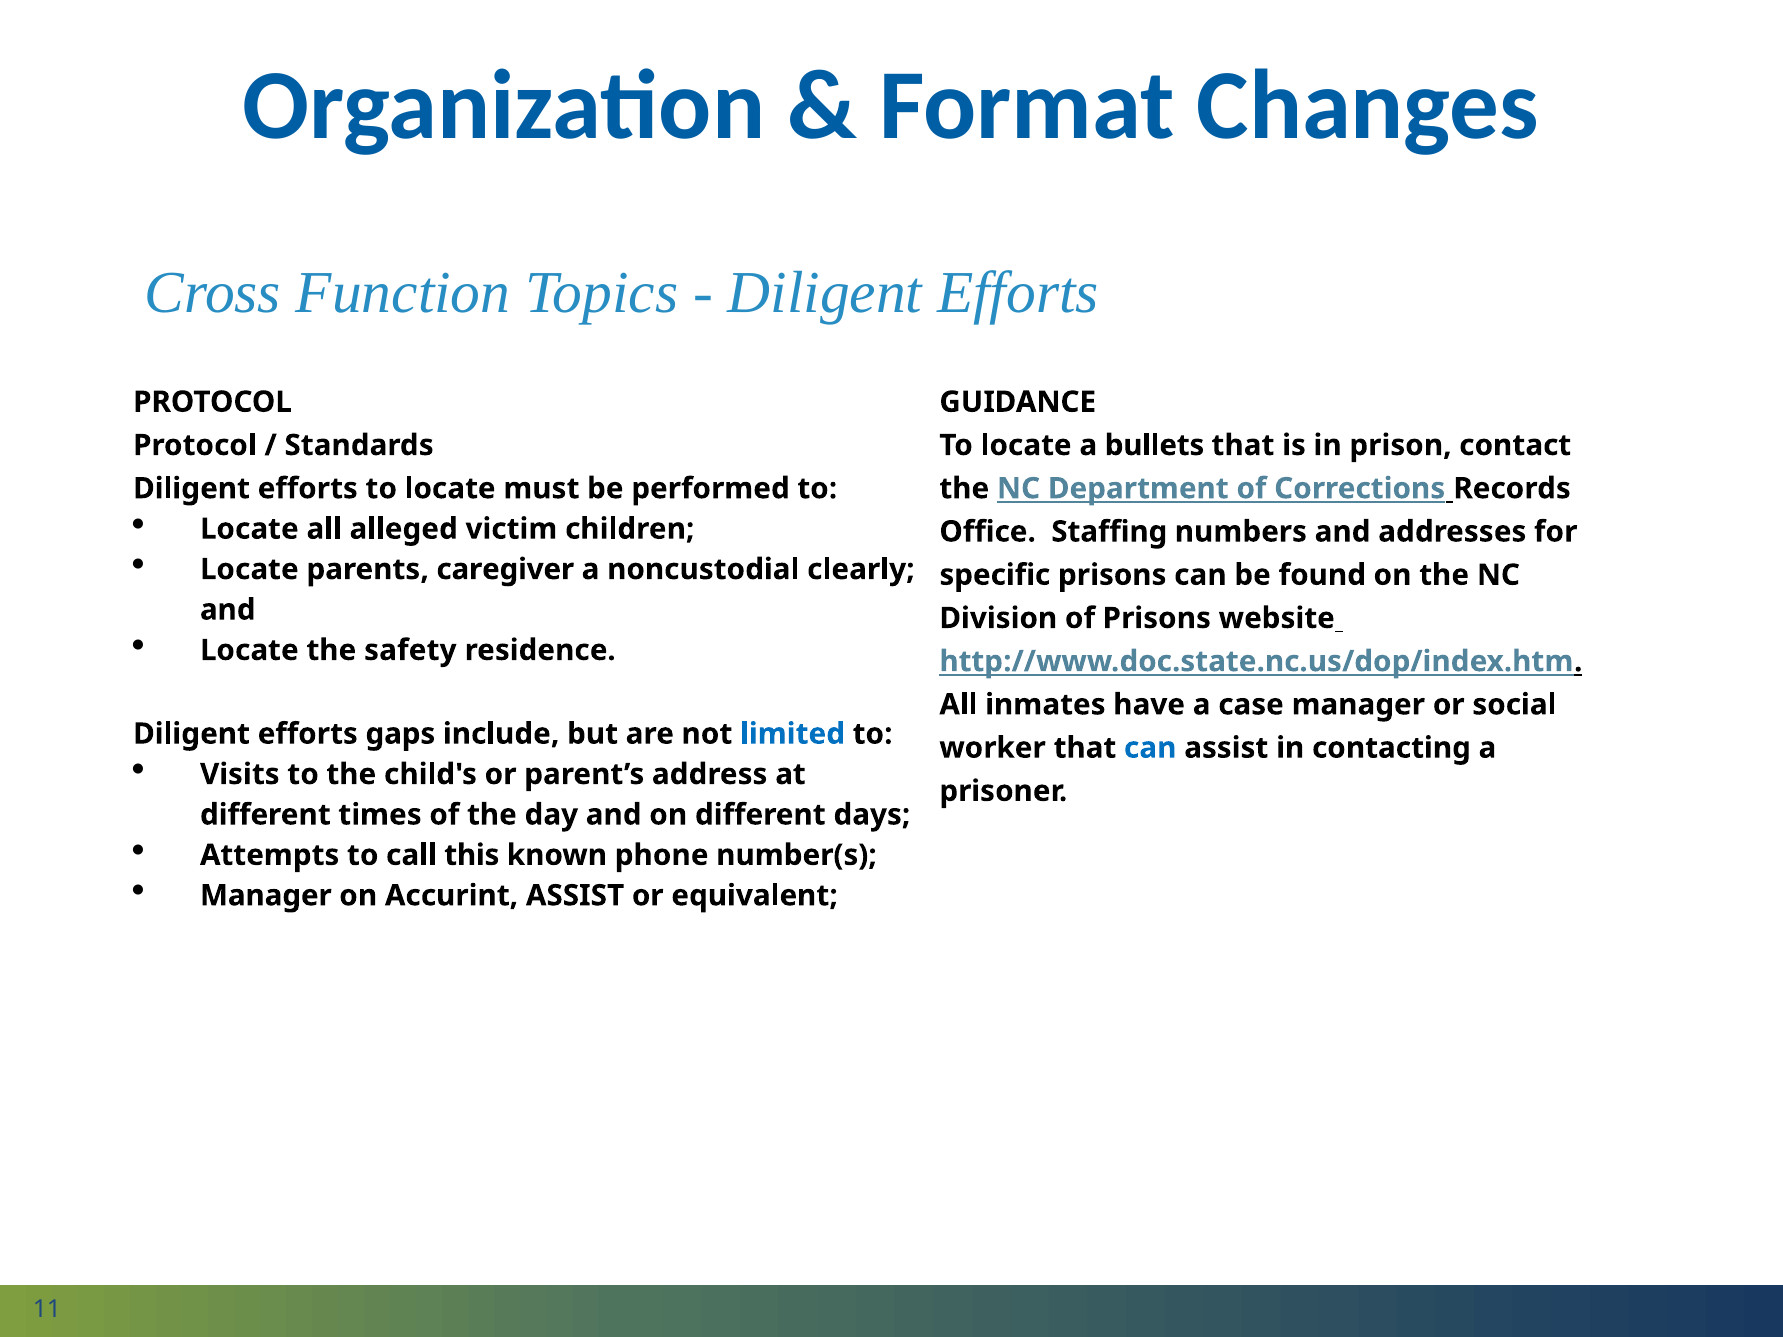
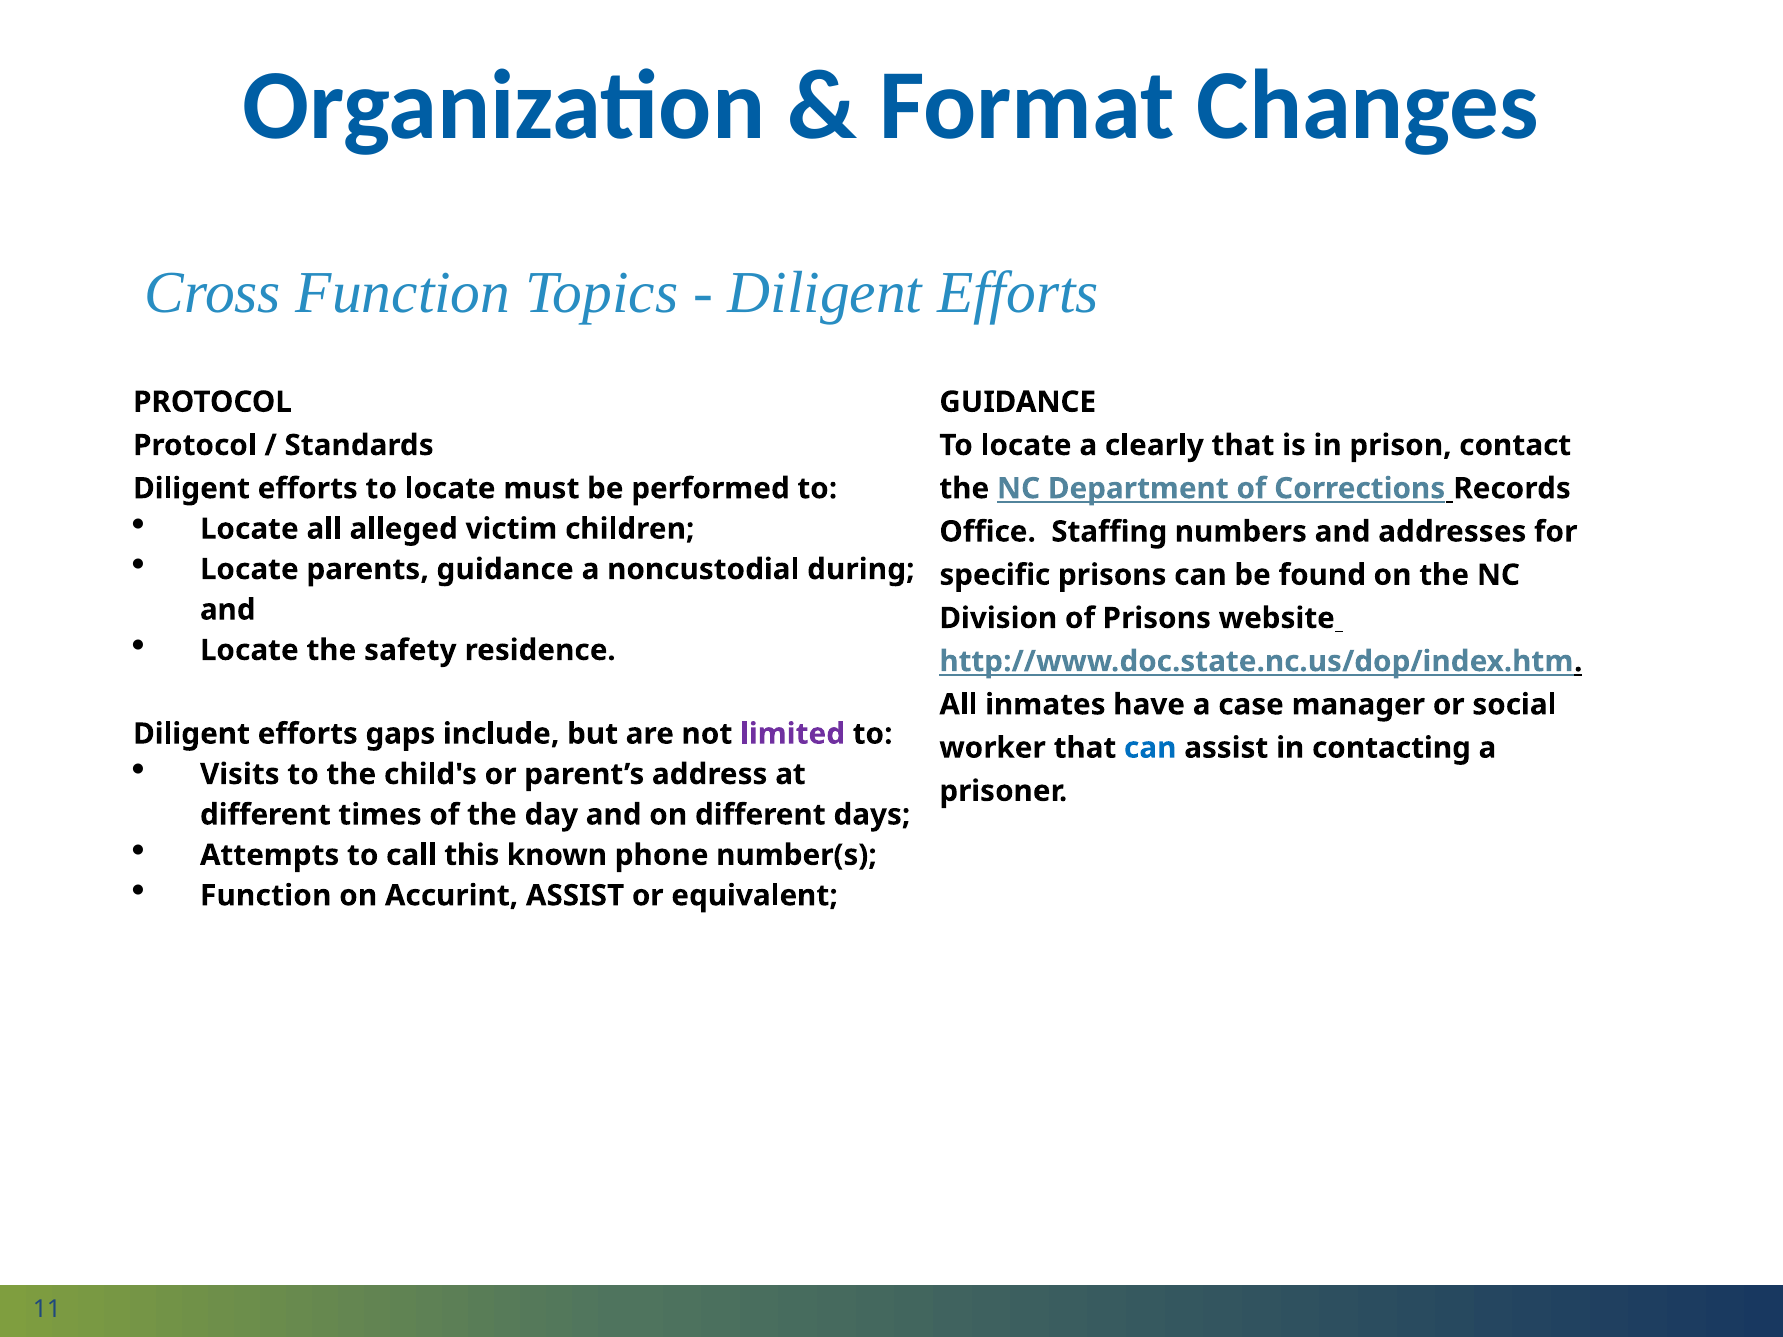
bullets: bullets -> clearly
parents caregiver: caregiver -> guidance
clearly: clearly -> during
limited colour: blue -> purple
Manager at (266, 896): Manager -> Function
